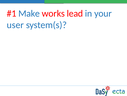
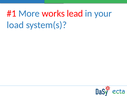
Make: Make -> More
user: user -> load
